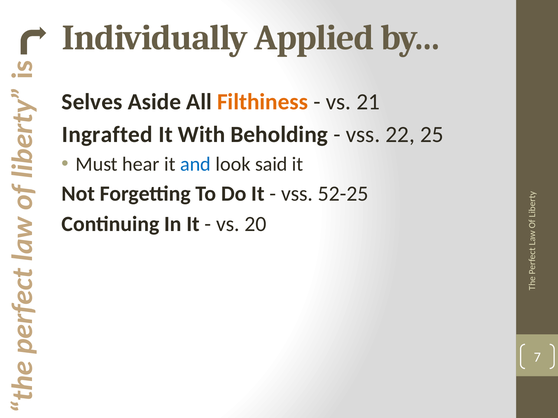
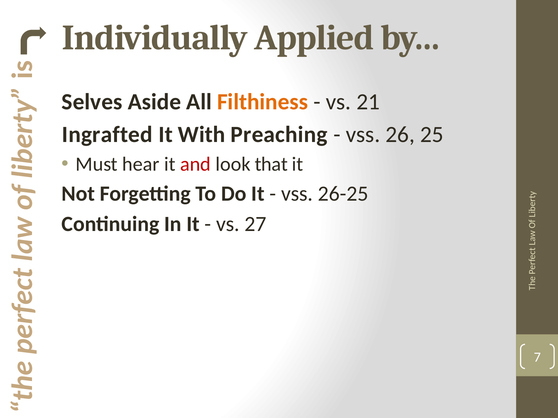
Beholding: Beholding -> Preaching
22: 22 -> 26
and colour: blue -> red
said: said -> that
52-25: 52-25 -> 26-25
20: 20 -> 27
